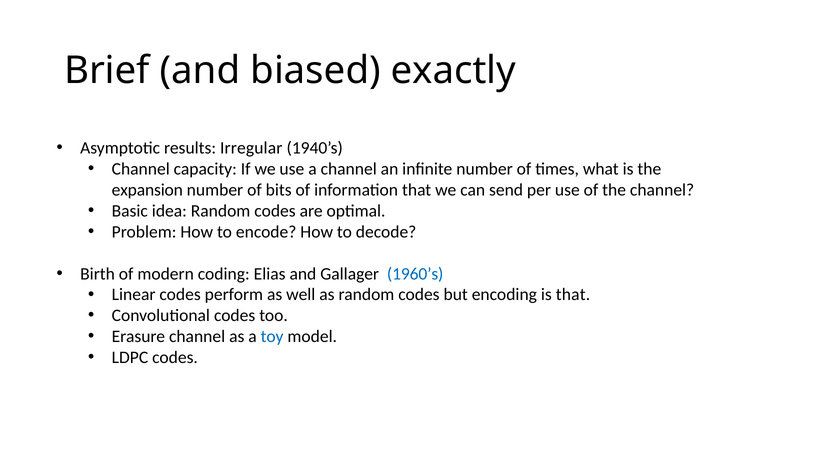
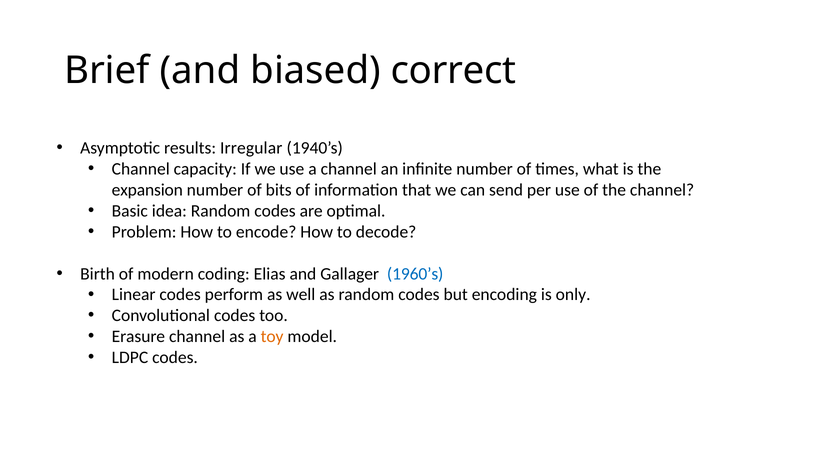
exactly: exactly -> correct
is that: that -> only
toy colour: blue -> orange
